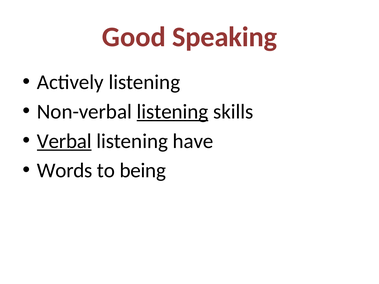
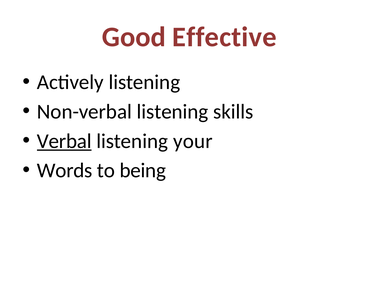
Speaking: Speaking -> Effective
listening at (172, 112) underline: present -> none
have: have -> your
